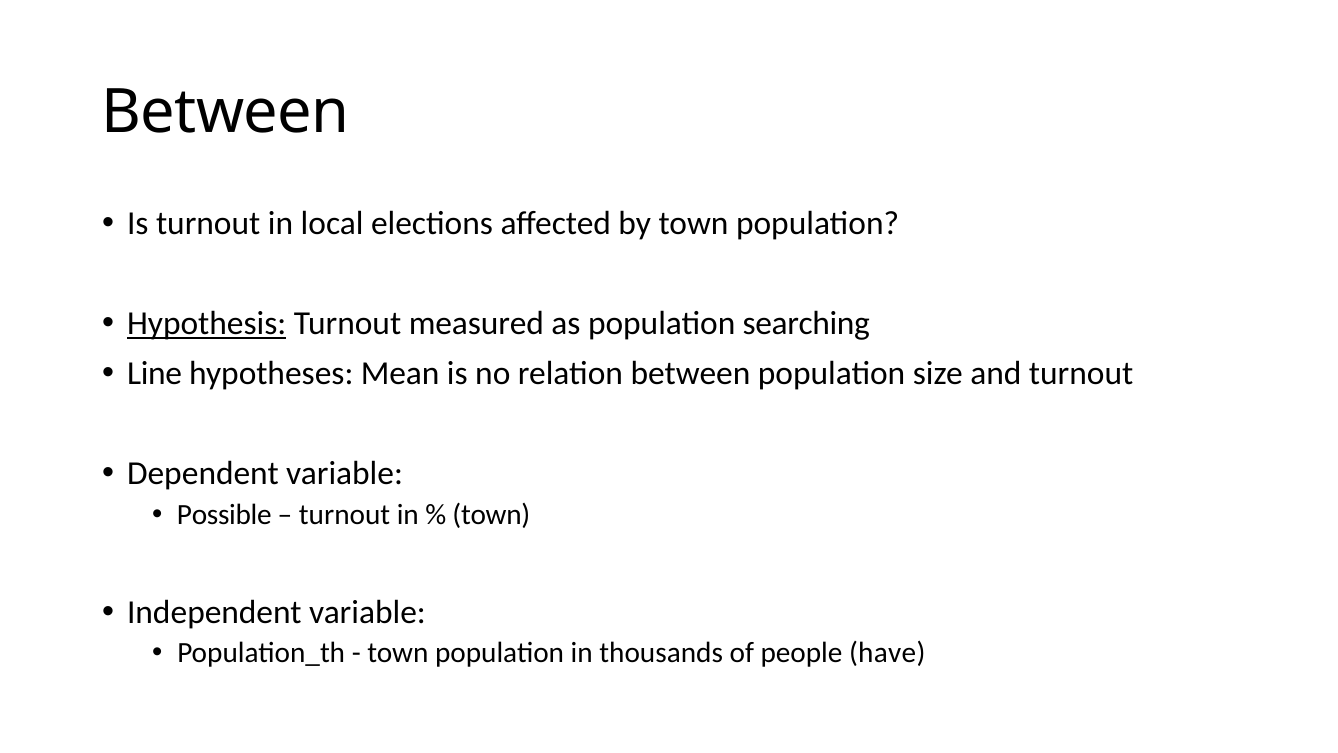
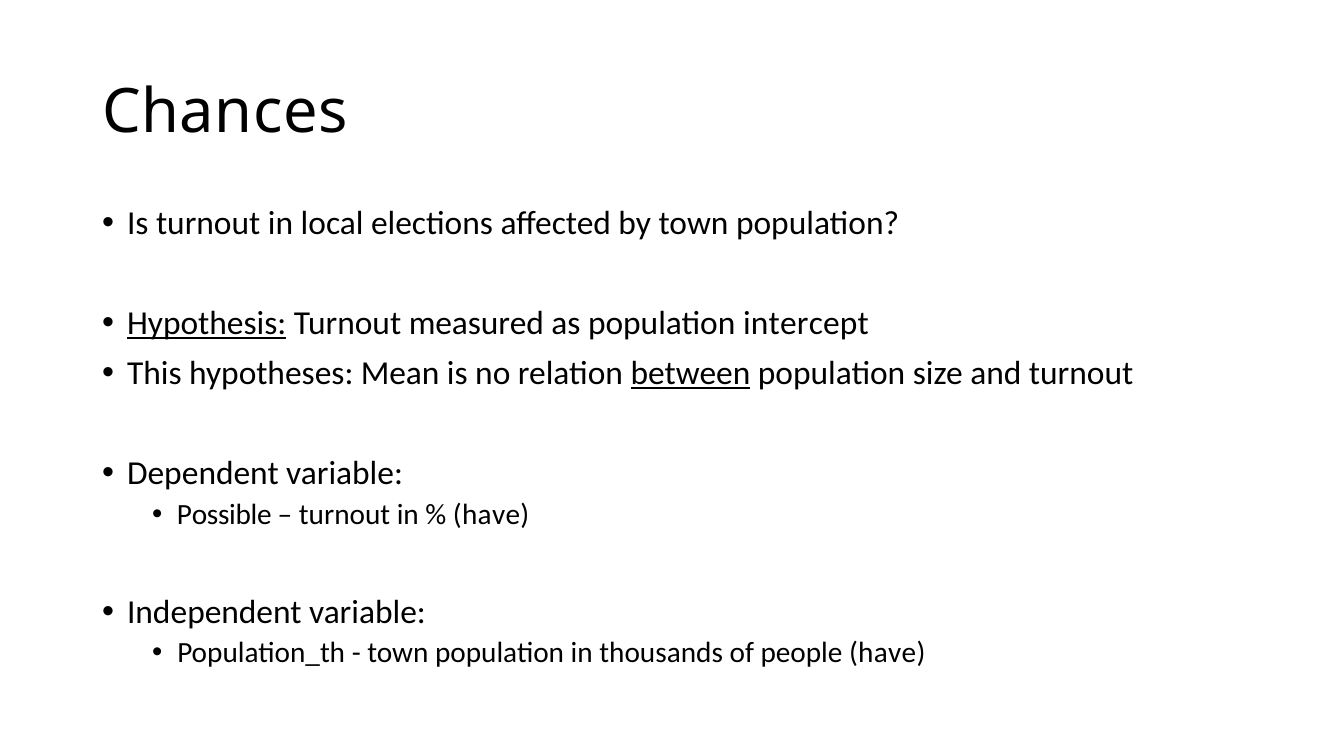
Between at (225, 112): Between -> Chances
searching: searching -> intercept
Line: Line -> This
between at (690, 373) underline: none -> present
town at (491, 514): town -> have
